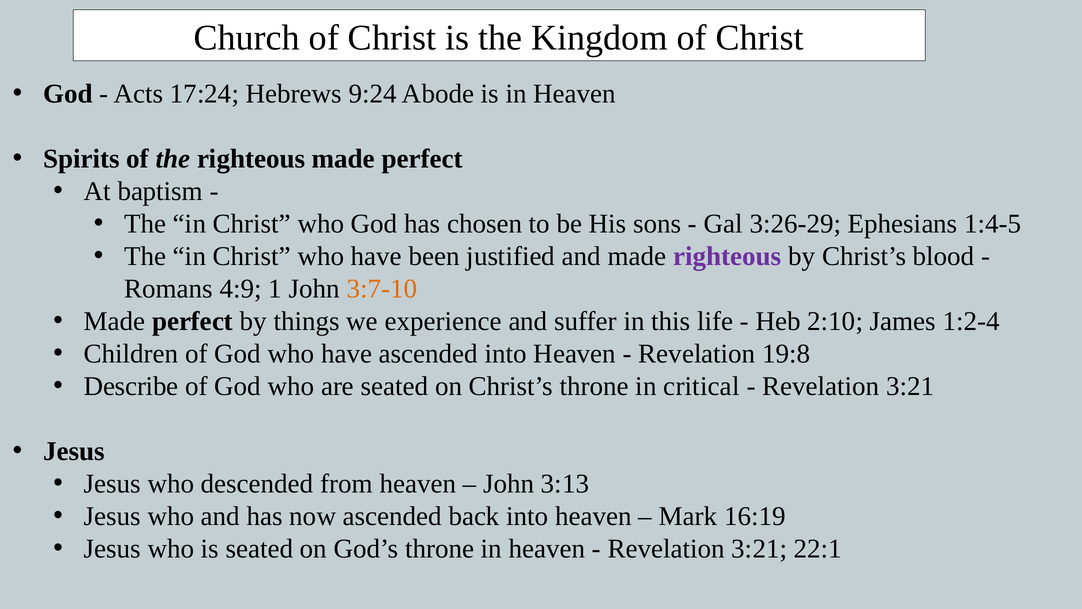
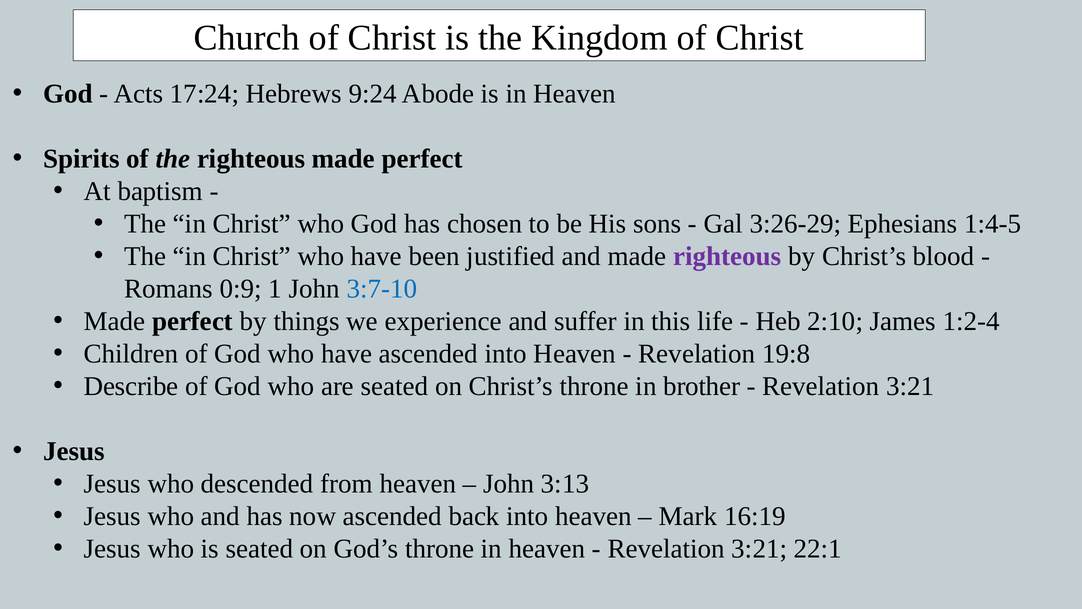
4:9: 4:9 -> 0:9
3:7-10 colour: orange -> blue
critical: critical -> brother
